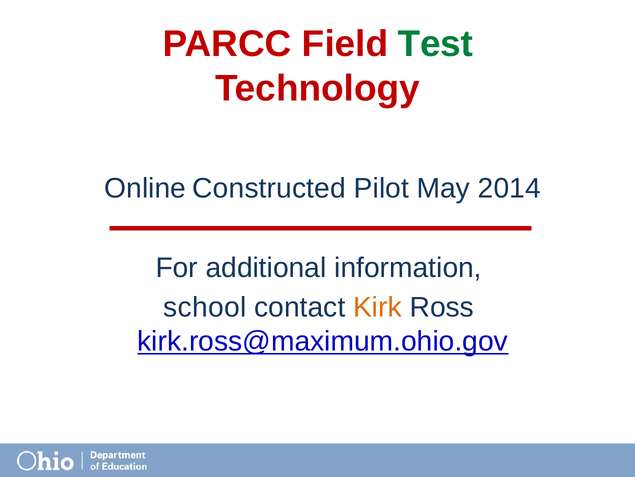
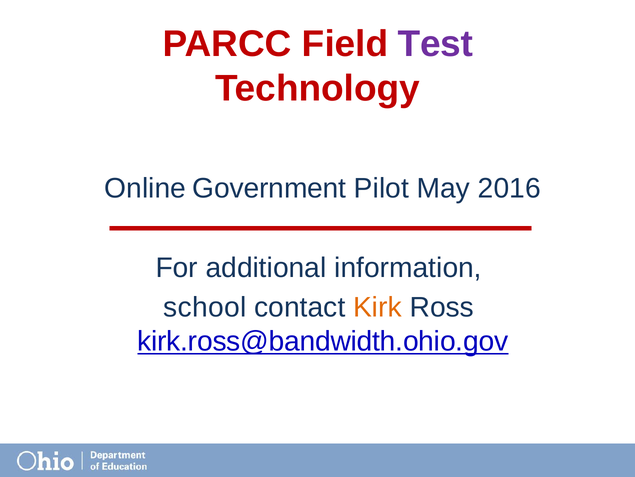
Test colour: green -> purple
Constructed: Constructed -> Government
2014: 2014 -> 2016
kirk.ross@maximum.ohio.gov: kirk.ross@maximum.ohio.gov -> kirk.ross@bandwidth.ohio.gov
